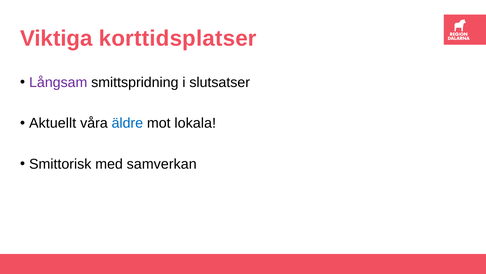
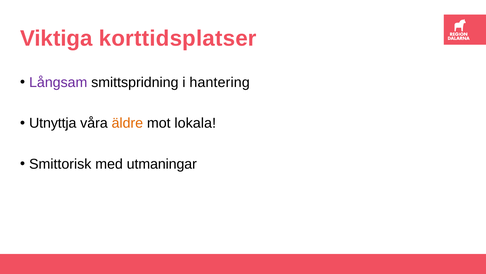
slutsatser: slutsatser -> hantering
Aktuellt: Aktuellt -> Utnyttja
äldre colour: blue -> orange
samverkan: samverkan -> utmaningar
